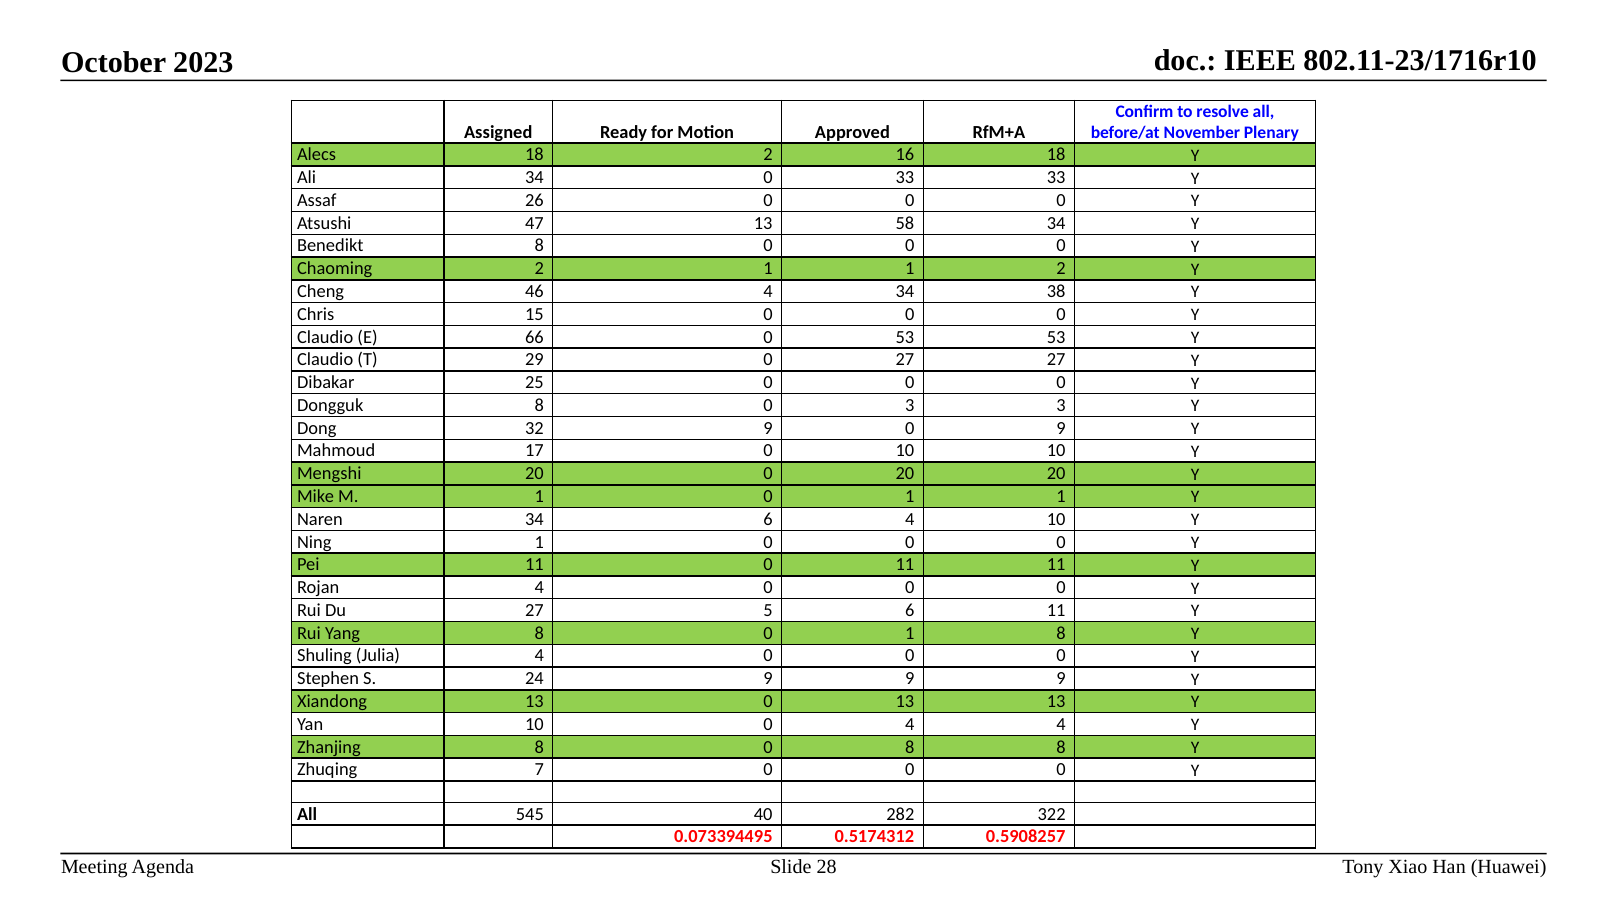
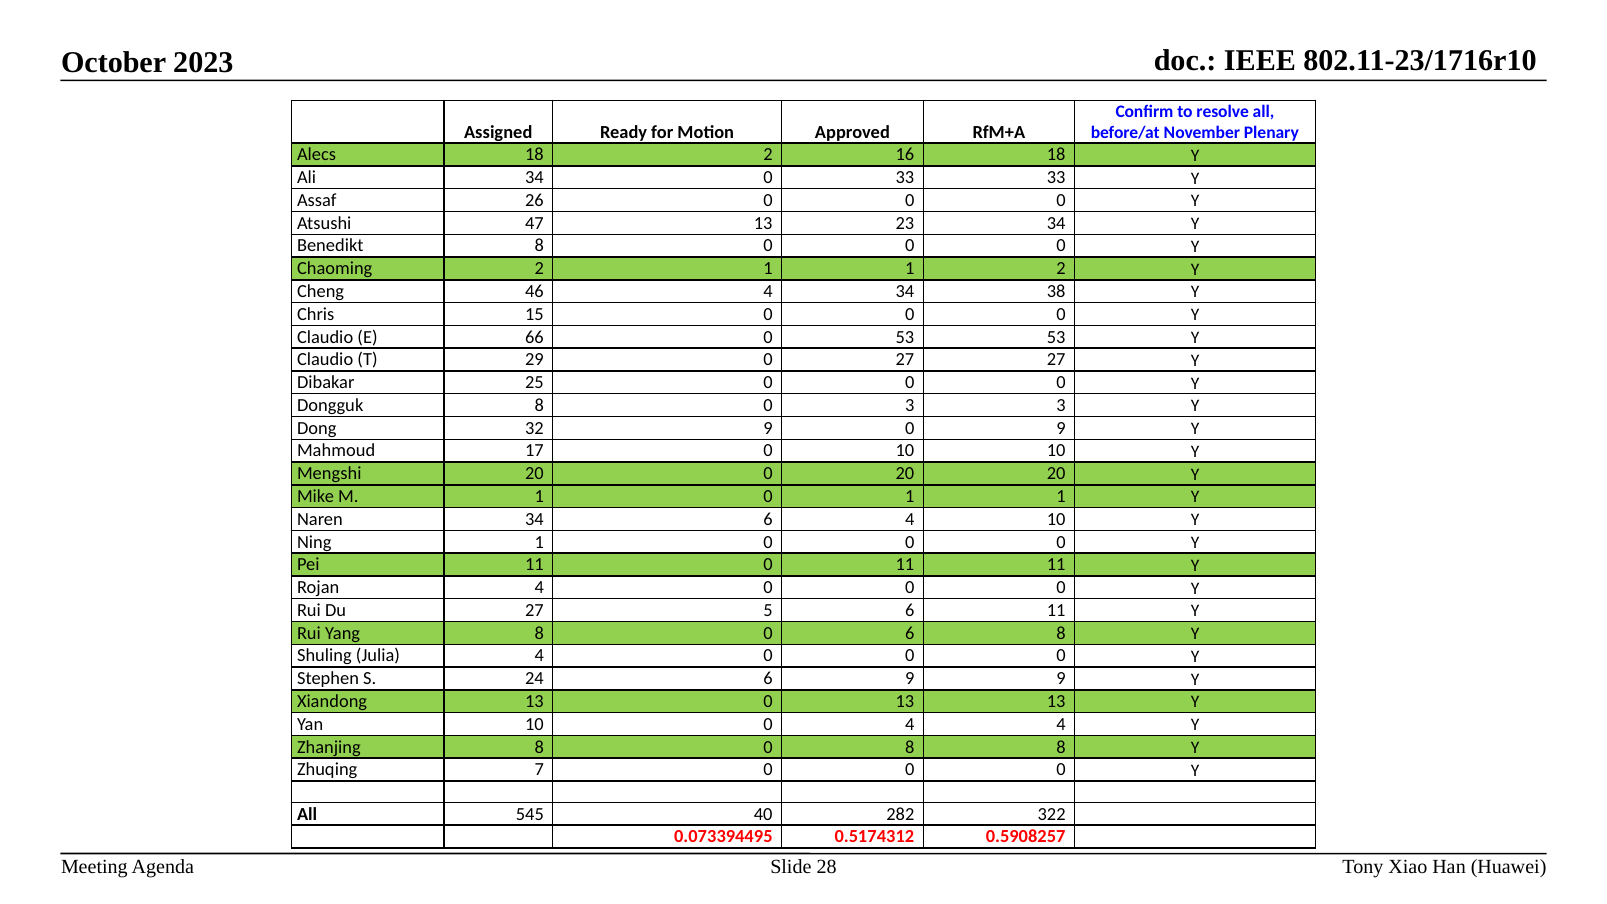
58: 58 -> 23
8 0 1: 1 -> 6
24 9: 9 -> 6
